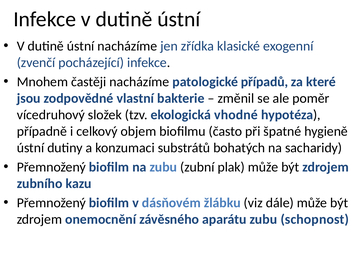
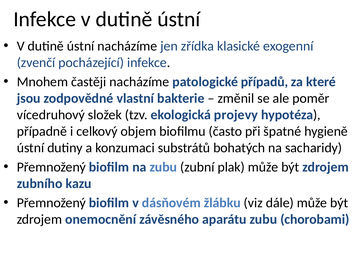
vhodné: vhodné -> projevy
schopnost: schopnost -> chorobami
